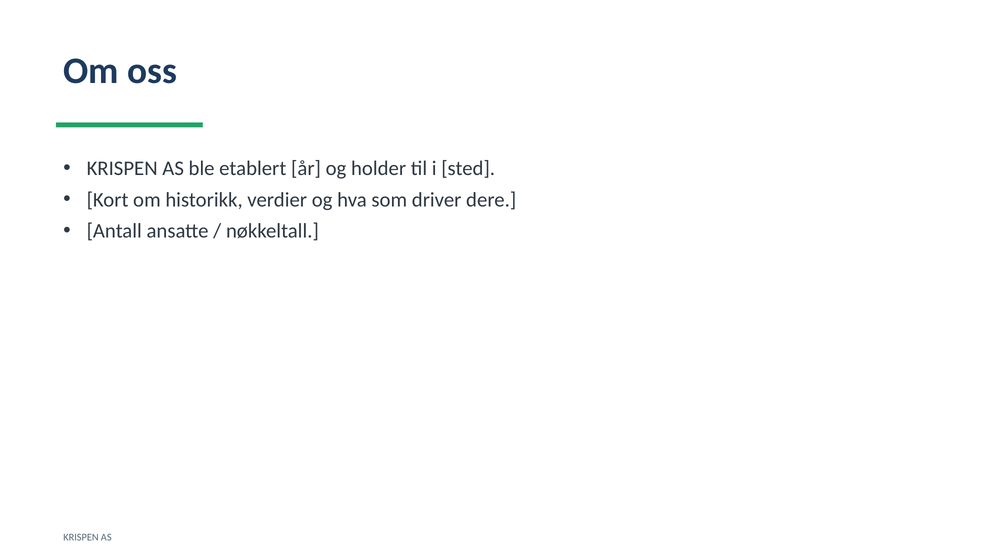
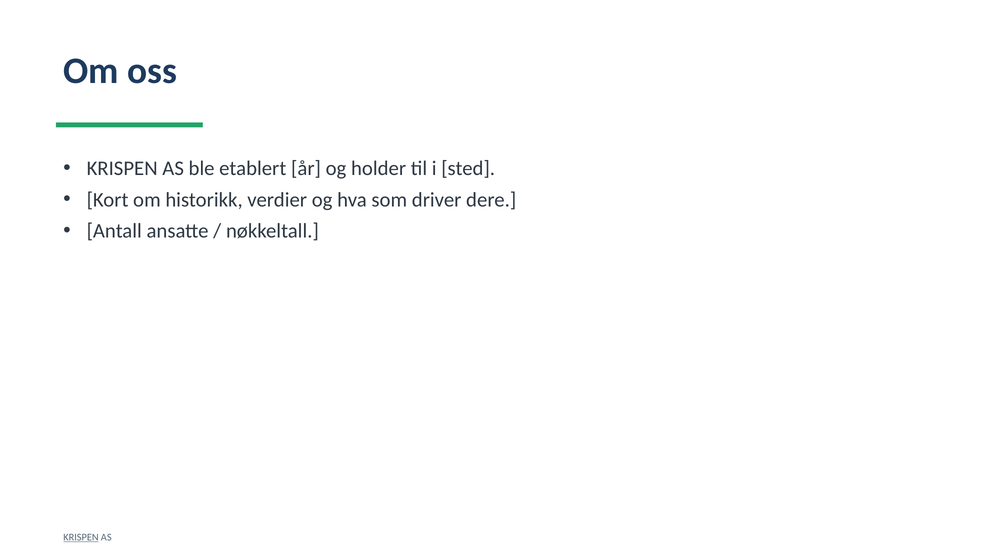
KRISPEN at (81, 537) underline: none -> present
